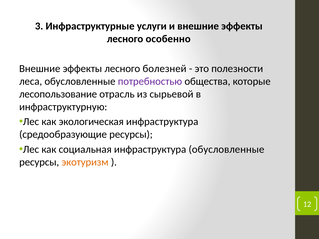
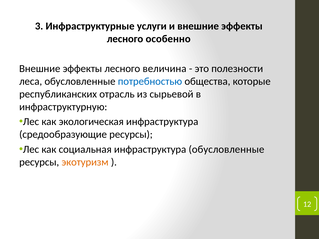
болезней: болезней -> величина
потребностью colour: purple -> blue
лесопользование: лесопользование -> республиканских
